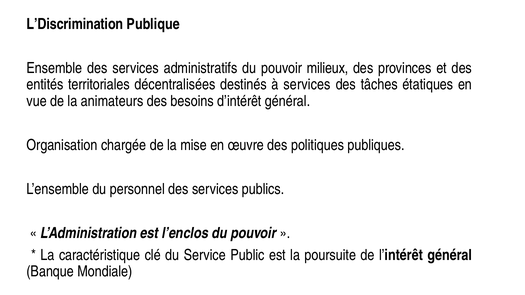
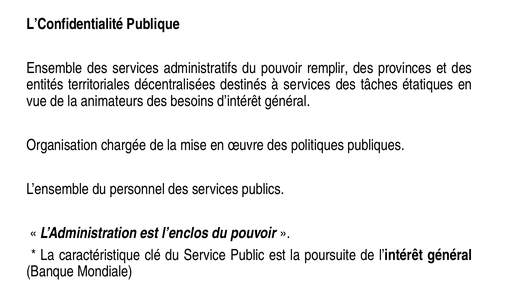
L’Discrimination: L’Discrimination -> L’Confidentialité
milieux: milieux -> remplir
